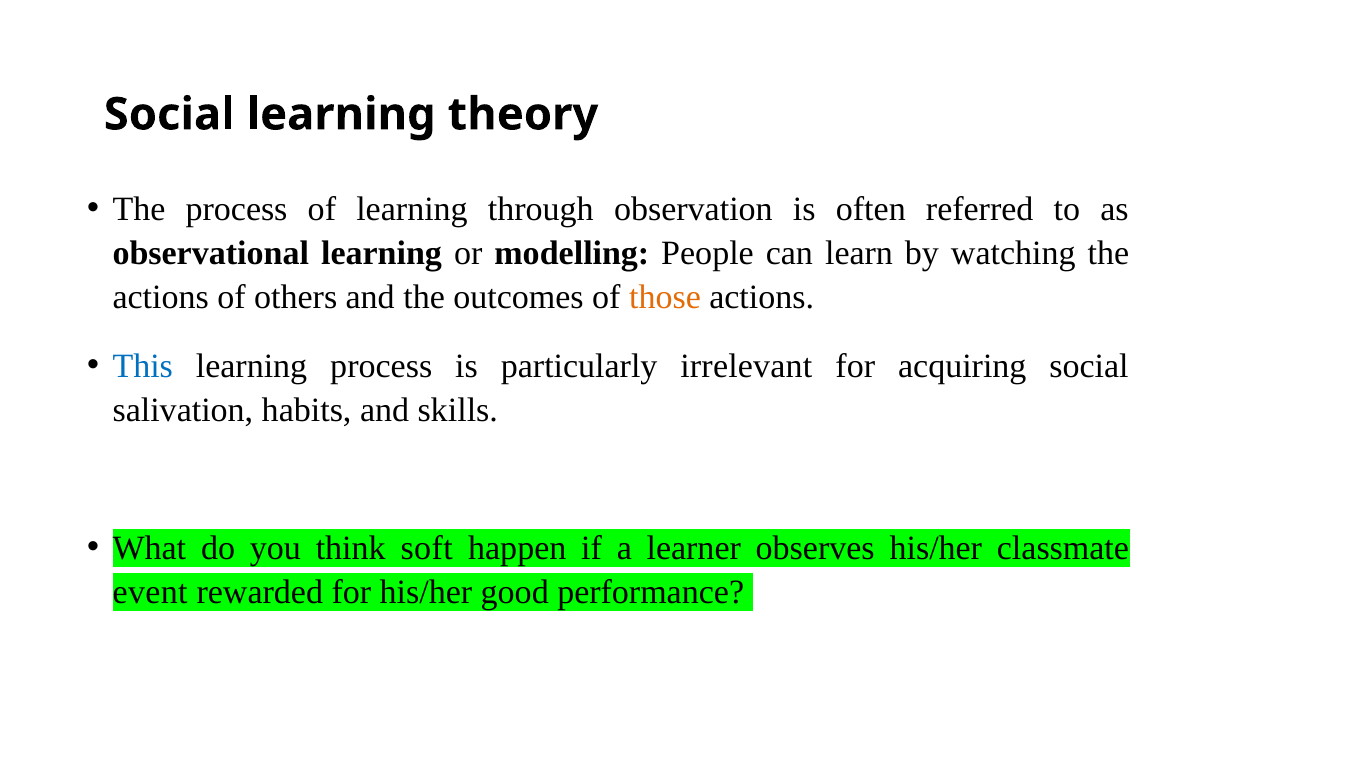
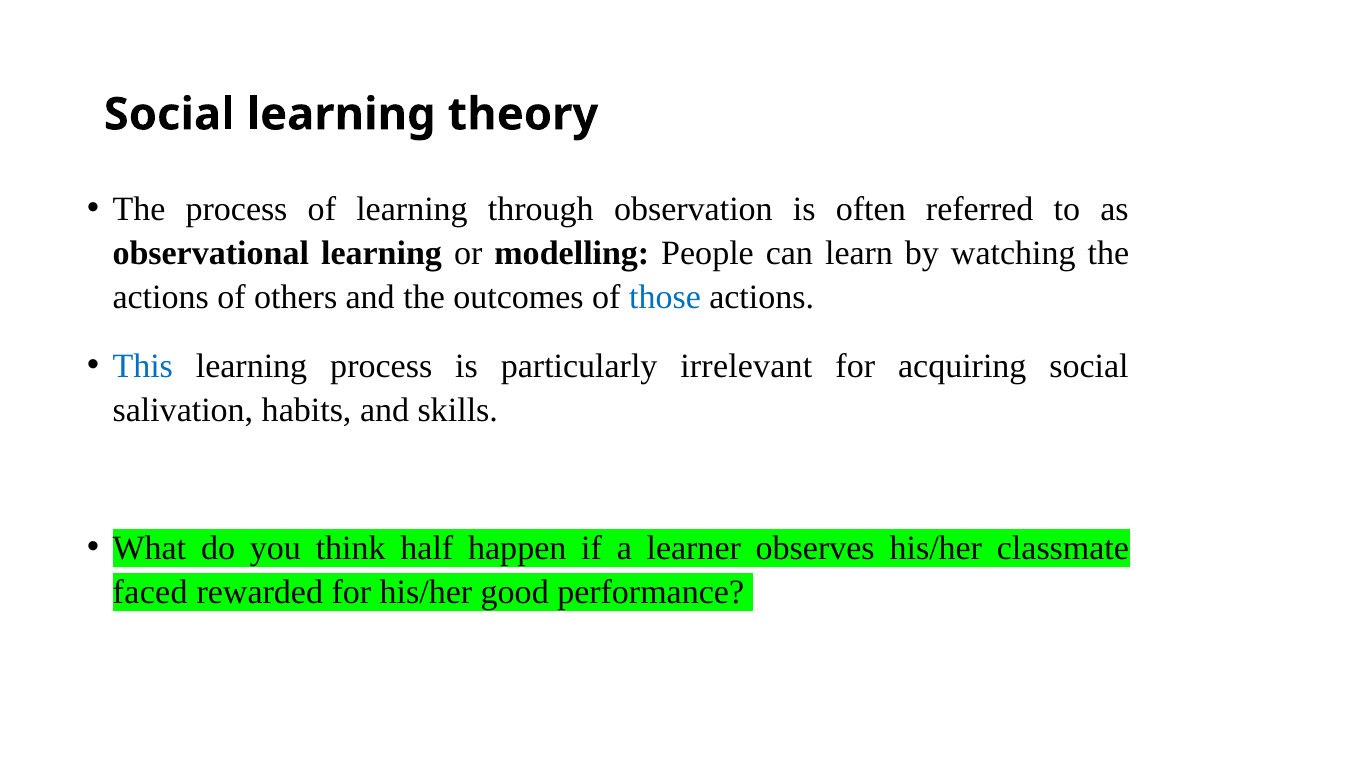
those colour: orange -> blue
soft: soft -> half
event: event -> faced
